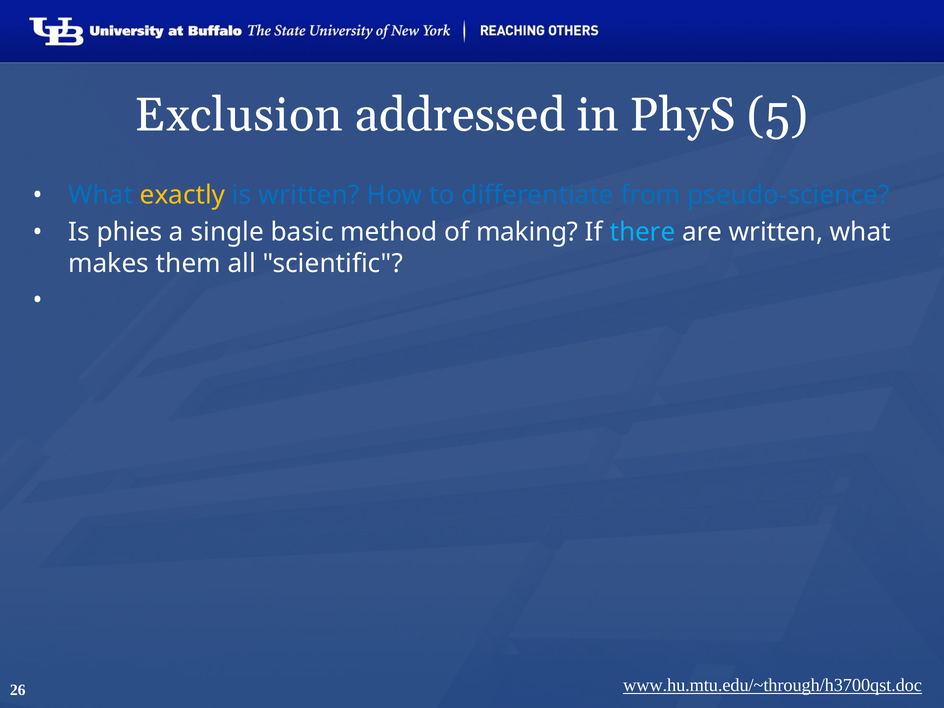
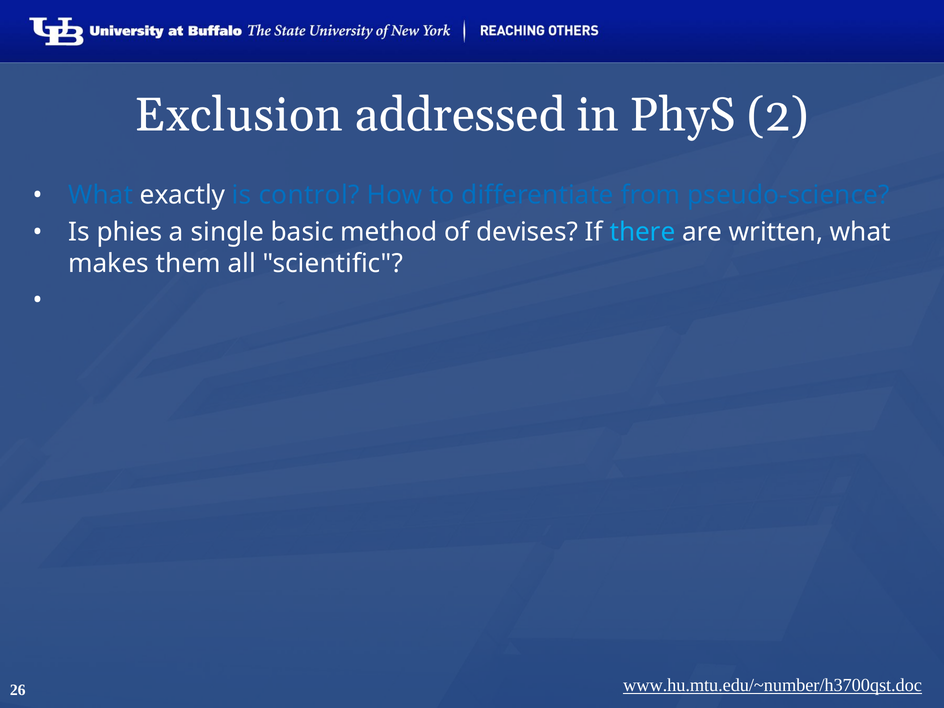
5: 5 -> 2
exactly colour: yellow -> white
is written: written -> control
making: making -> devises
www.hu.mtu.edu/~through/h3700qst.doc: www.hu.mtu.edu/~through/h3700qst.doc -> www.hu.mtu.edu/~number/h3700qst.doc
